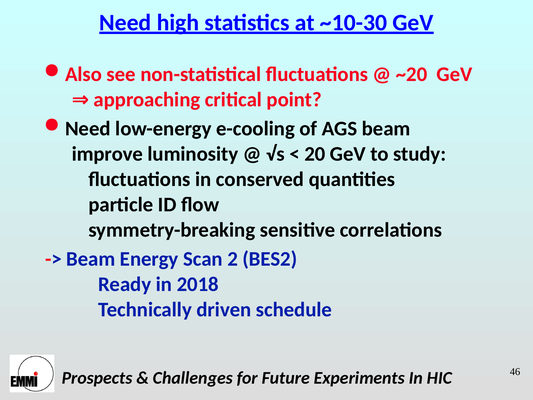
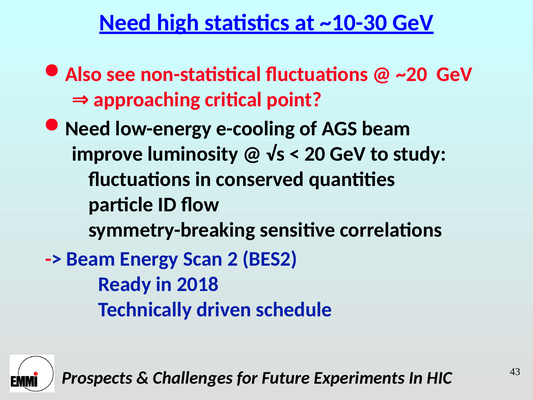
46: 46 -> 43
